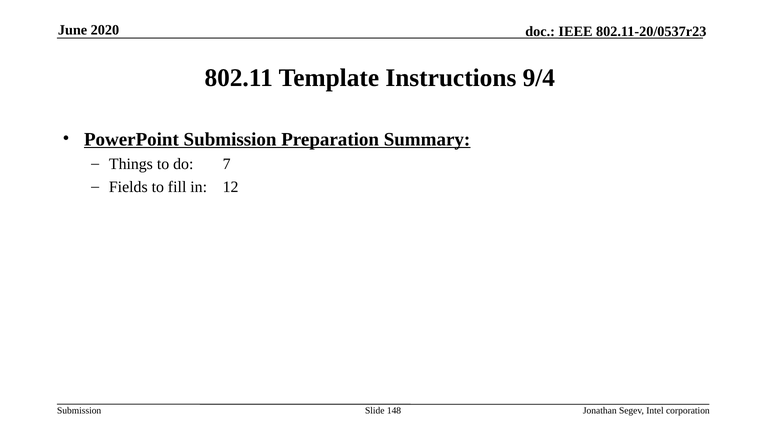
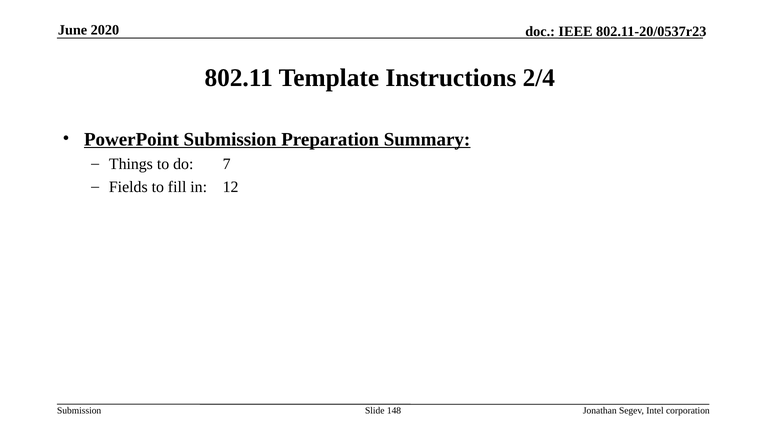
9/4: 9/4 -> 2/4
